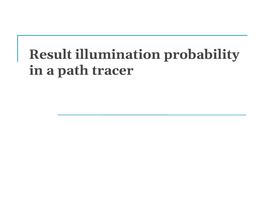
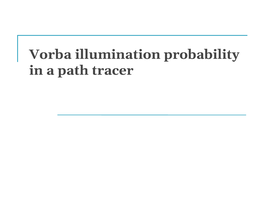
Result: Result -> Vorba
